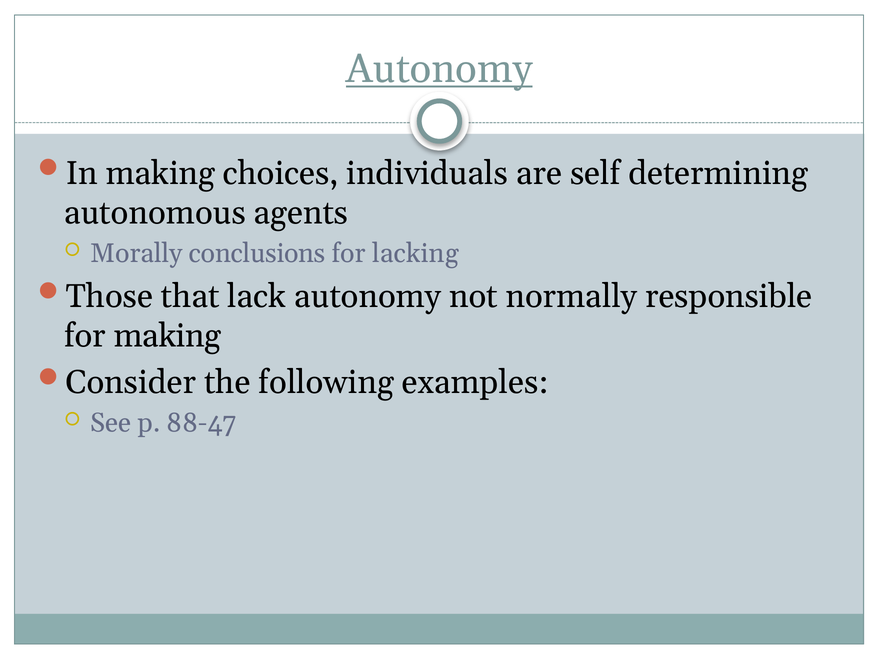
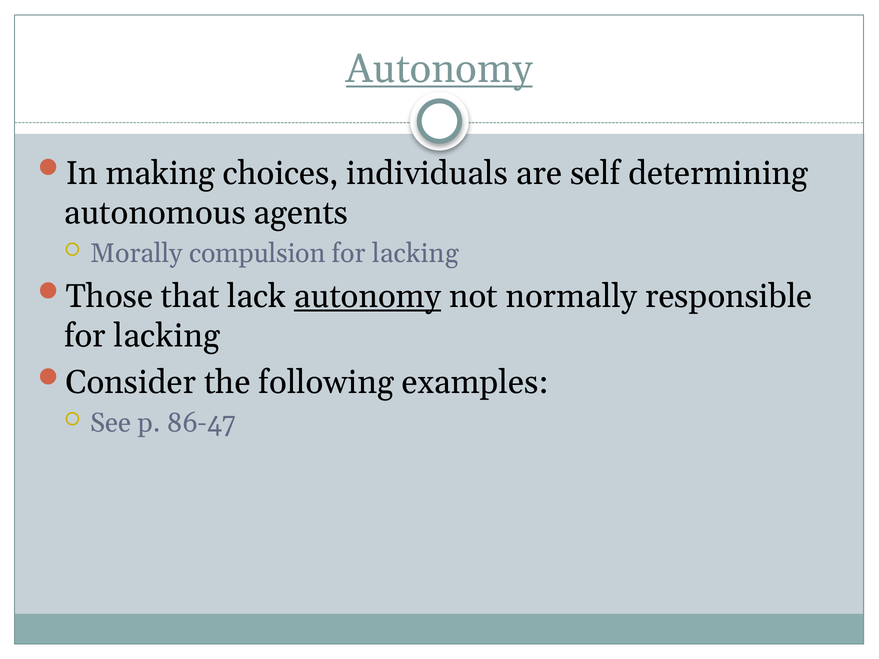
conclusions: conclusions -> compulsion
autonomy at (368, 297) underline: none -> present
making at (167, 336): making -> lacking
88-47: 88-47 -> 86-47
